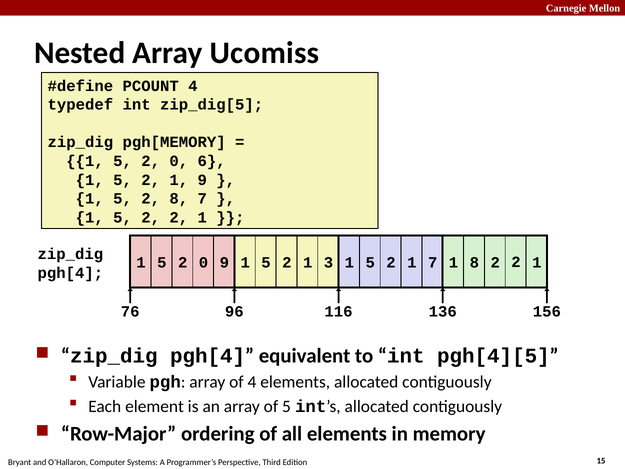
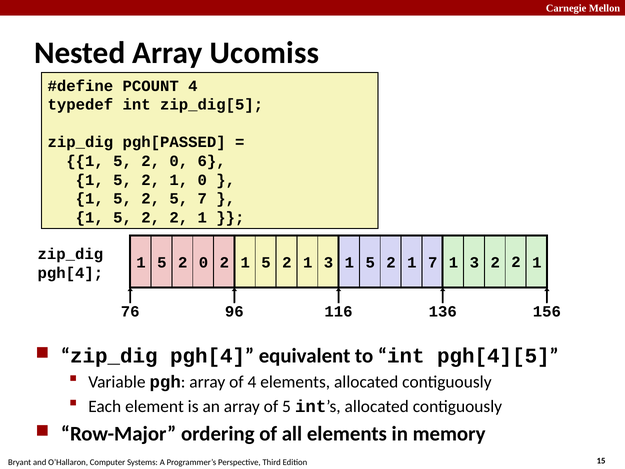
pgh[MEMORY: pgh[MEMORY -> pgh[PASSED
1 9: 9 -> 0
2 8: 8 -> 5
0 9: 9 -> 2
7 1 8: 8 -> 3
